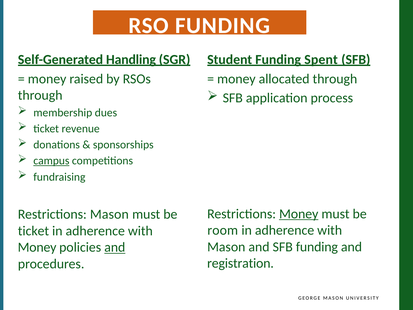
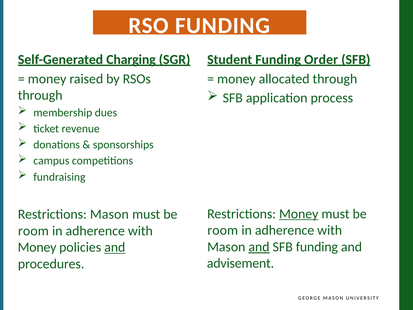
Handling: Handling -> Charging
Spent: Spent -> Order
campus underline: present -> none
ticket at (33, 231): ticket -> room
and at (259, 247) underline: none -> present
registration: registration -> advisement
